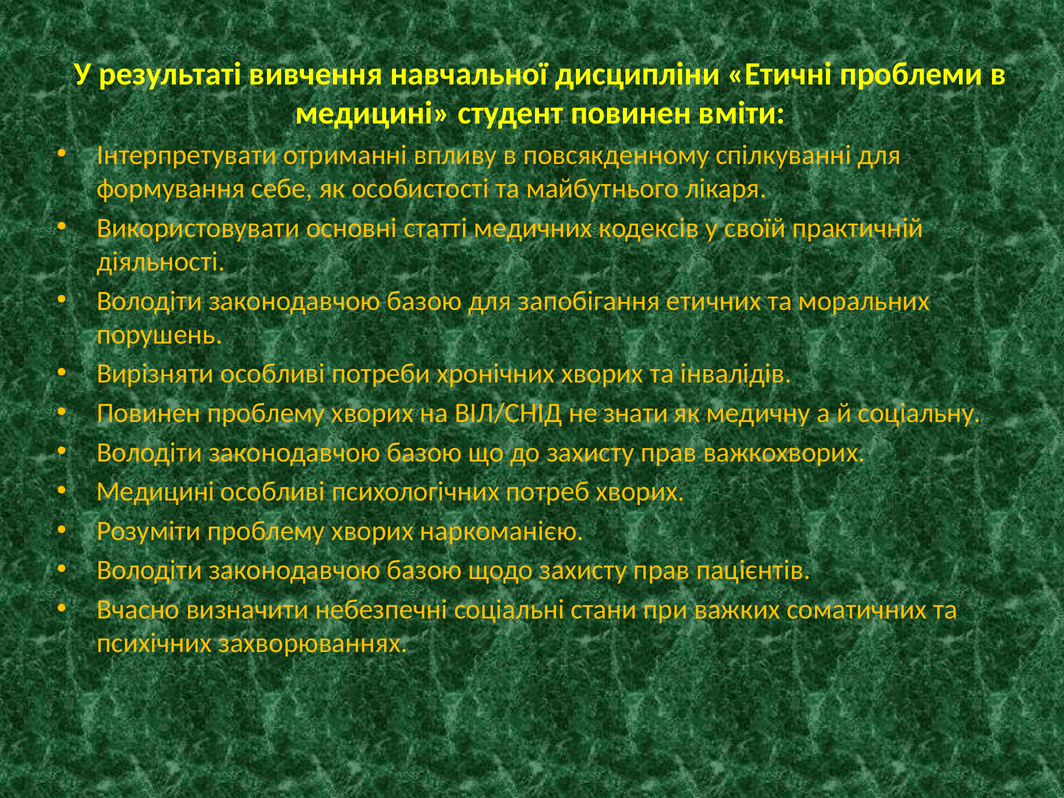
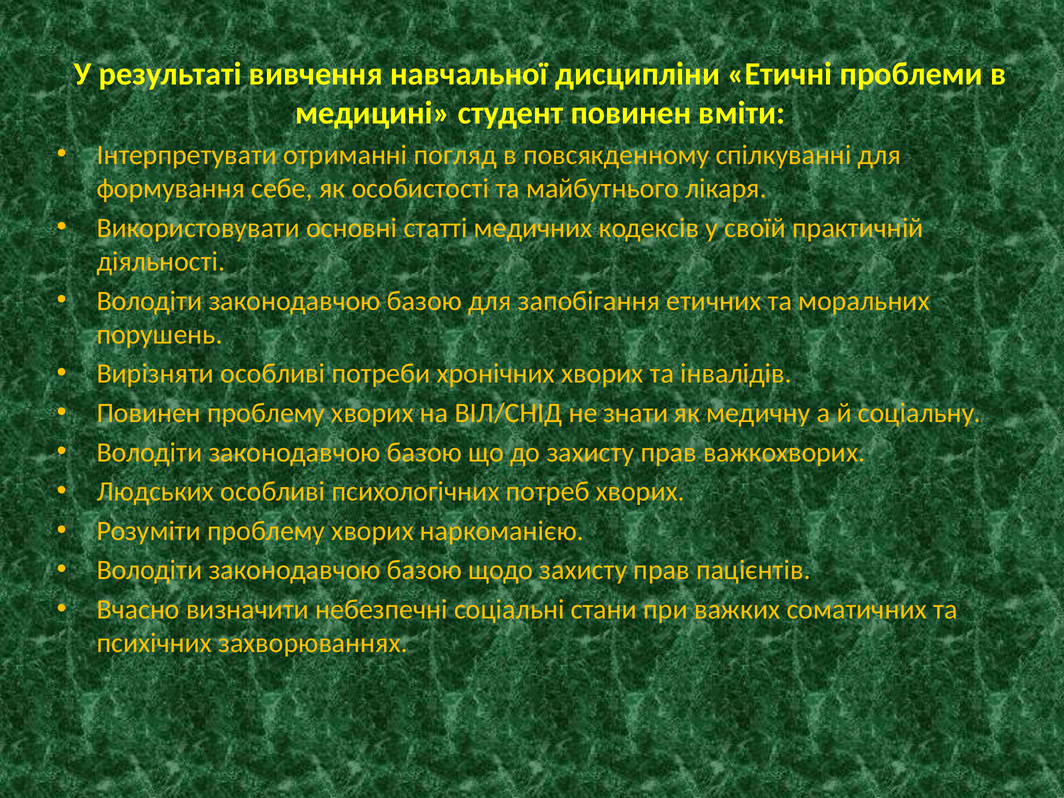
впливу: впливу -> погляд
Медицині at (155, 492): Медицині -> Людських
